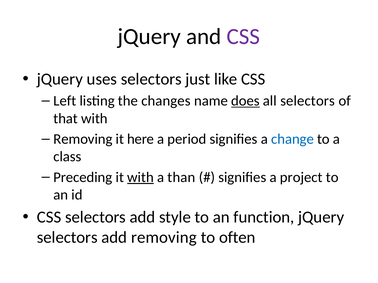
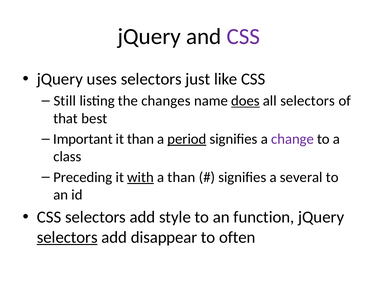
Left: Left -> Still
that with: with -> best
Removing at (83, 139): Removing -> Important
it here: here -> than
period underline: none -> present
change colour: blue -> purple
project: project -> several
selectors at (67, 238) underline: none -> present
add removing: removing -> disappear
